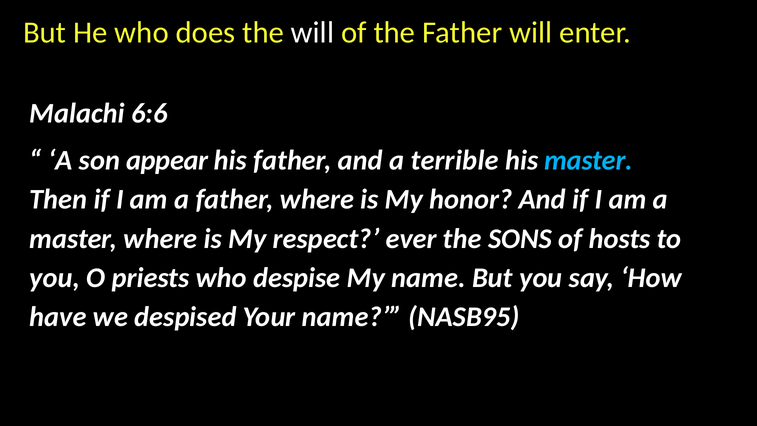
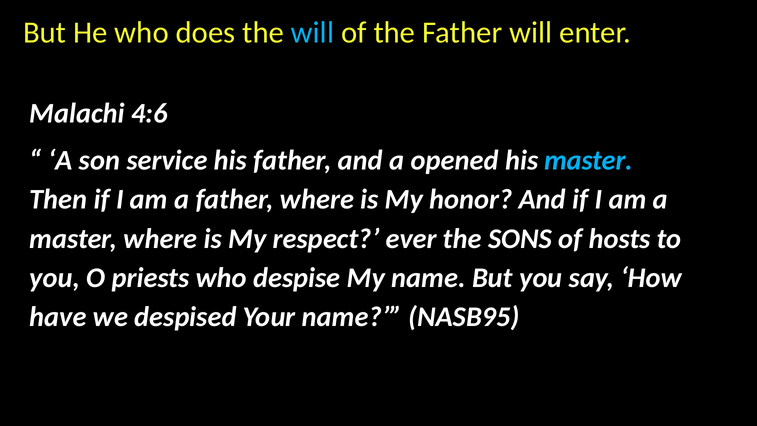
will at (313, 33) colour: white -> light blue
6:6: 6:6 -> 4:6
appear: appear -> service
terrible: terrible -> opened
